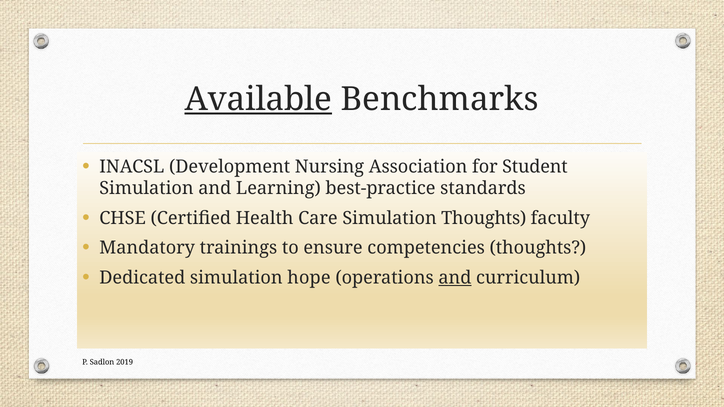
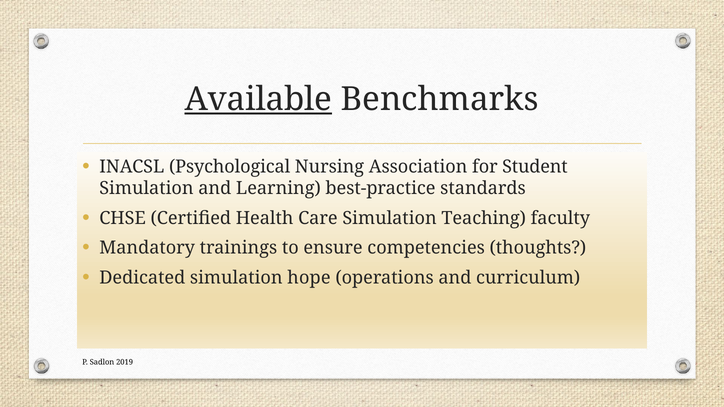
Development: Development -> Psychological
Simulation Thoughts: Thoughts -> Teaching
and at (455, 278) underline: present -> none
